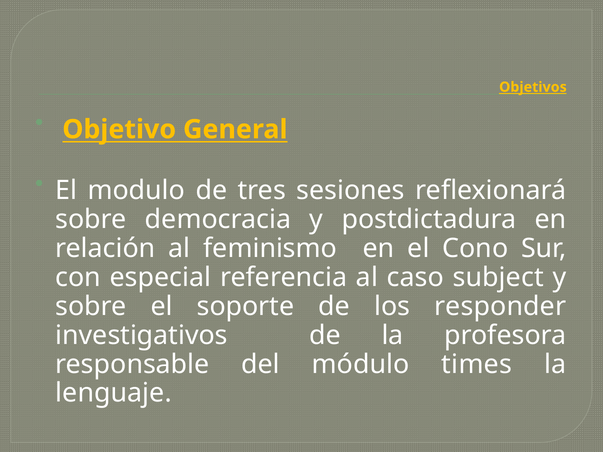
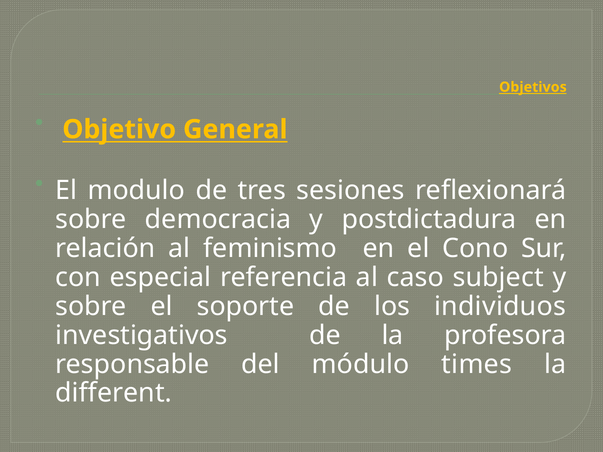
responder: responder -> individuos
lenguaje: lenguaje -> different
